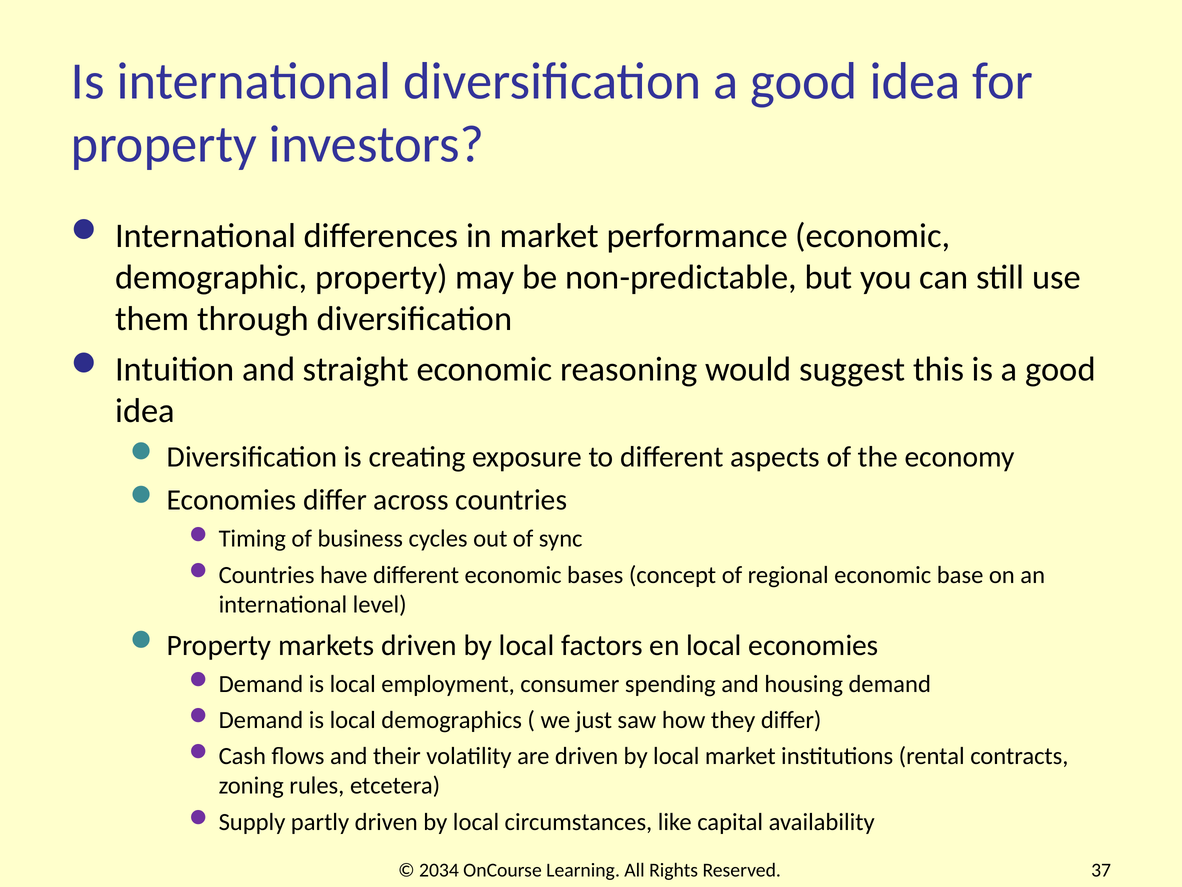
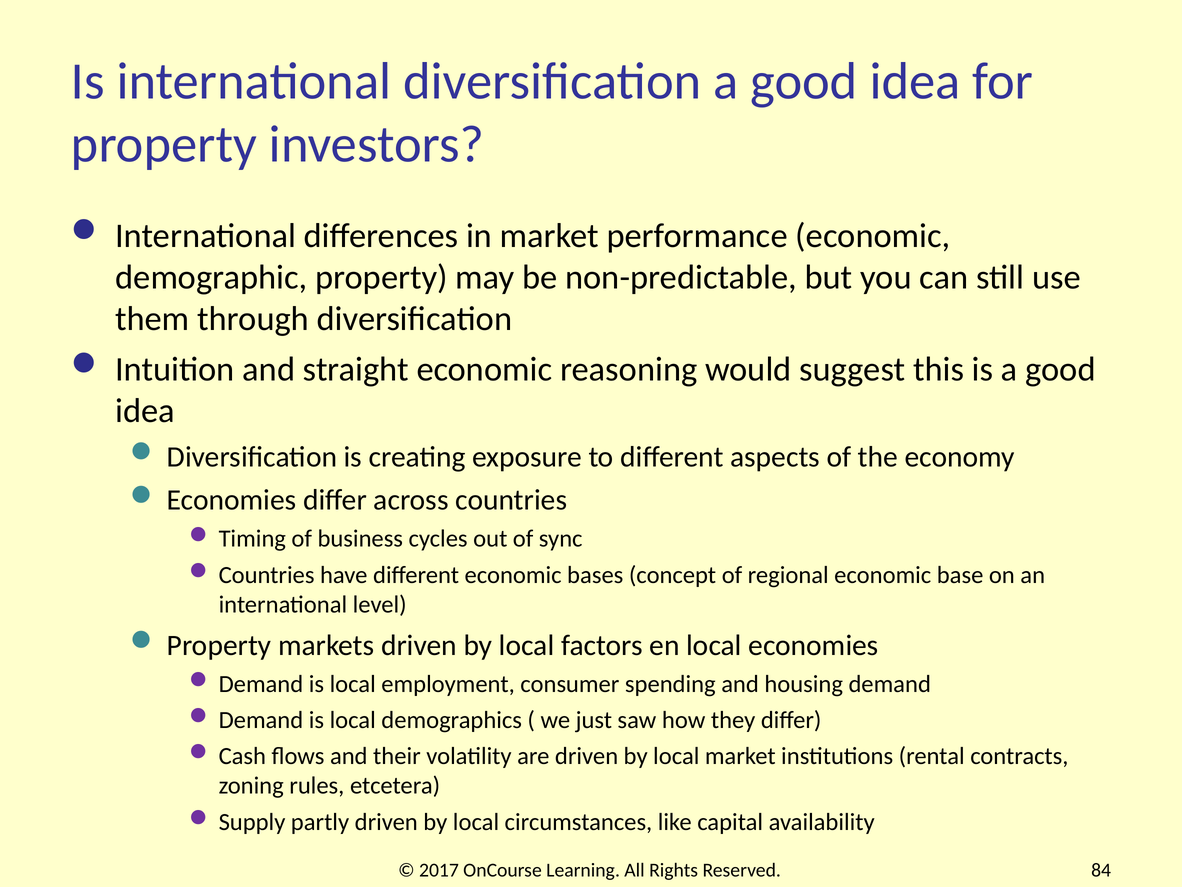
2034: 2034 -> 2017
37: 37 -> 84
